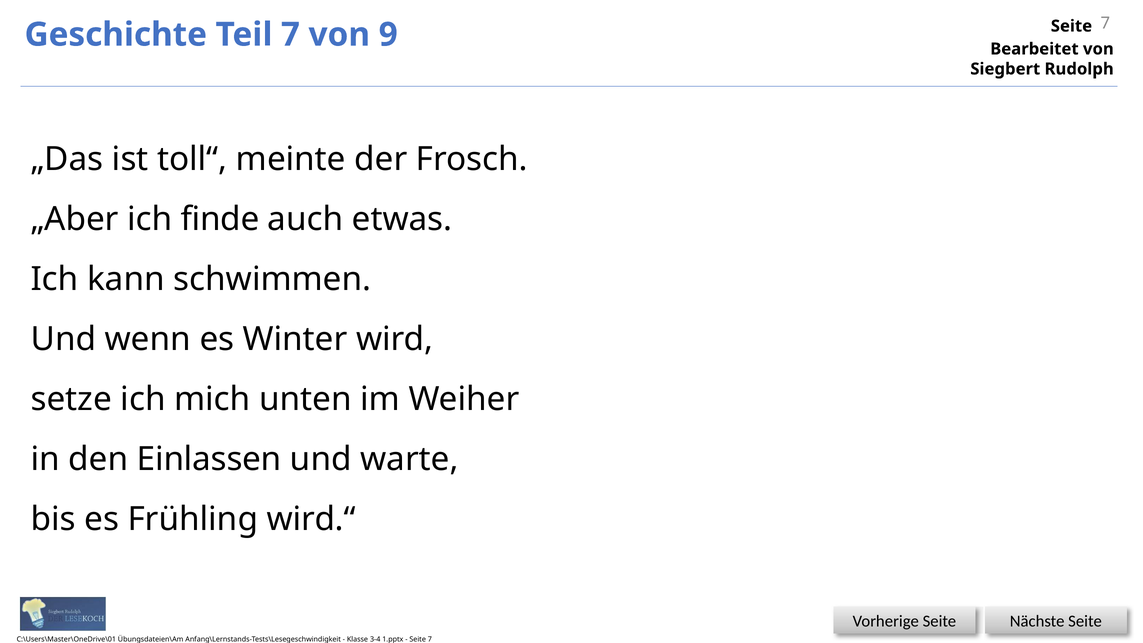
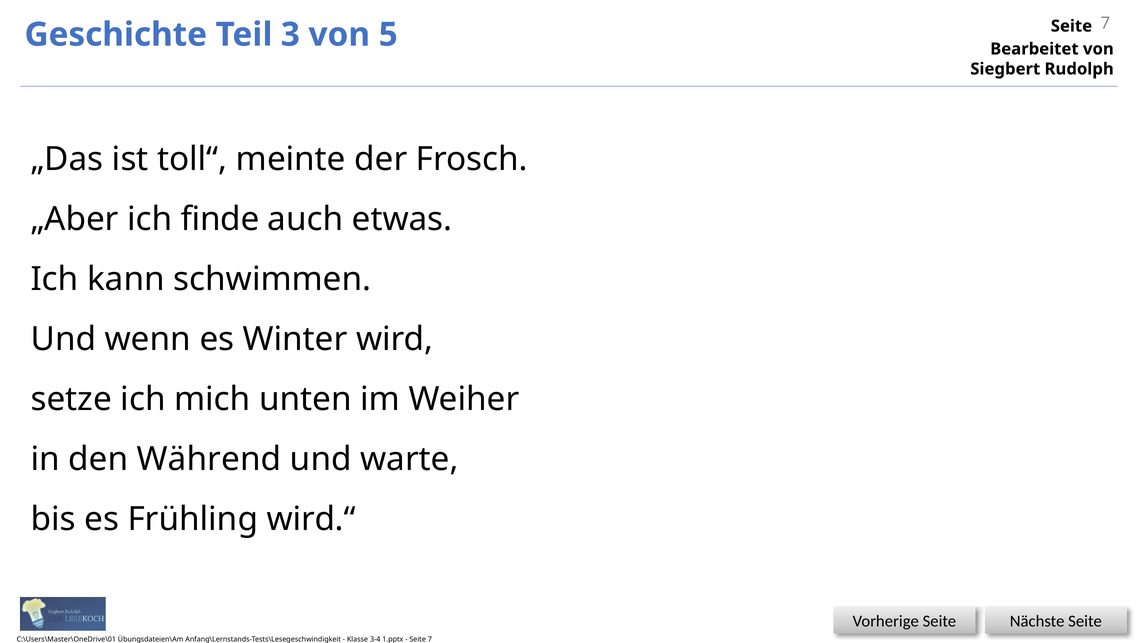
Teil 7: 7 -> 3
9: 9 -> 5
Einlassen: Einlassen -> Während
